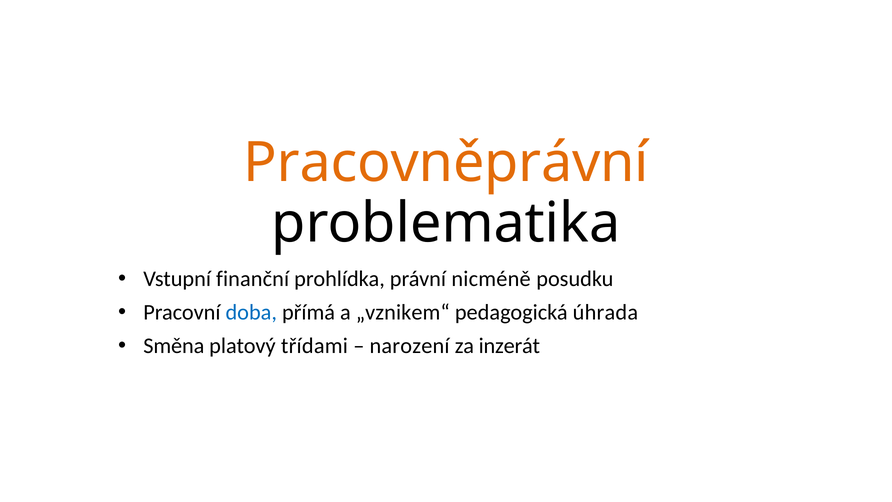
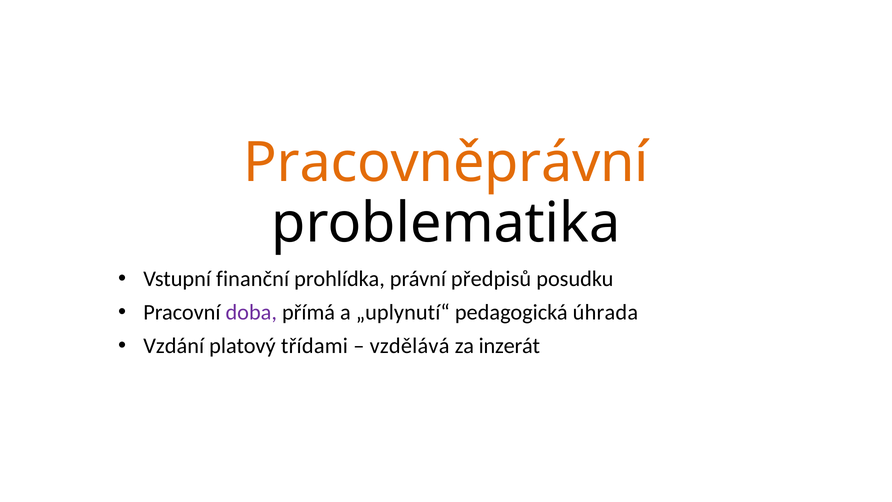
nicméně: nicméně -> předpisů
doba colour: blue -> purple
„vznikem“: „vznikem“ -> „uplynutí“
Směna: Směna -> Vzdání
narození: narození -> vzdělává
